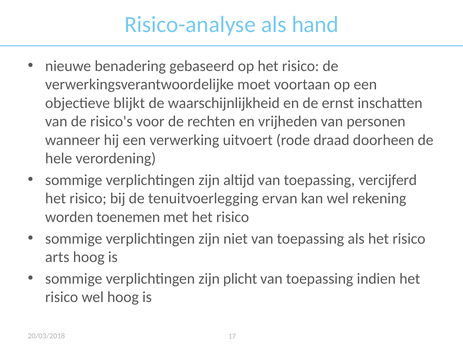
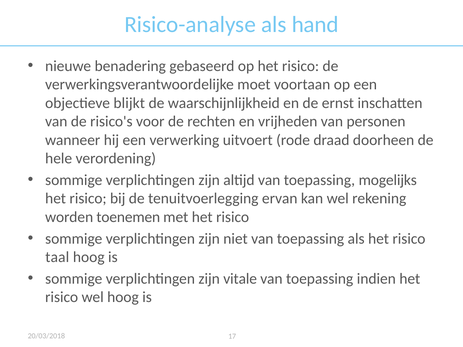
vercijferd: vercijferd -> mogelijks
arts: arts -> taal
plicht: plicht -> vitale
